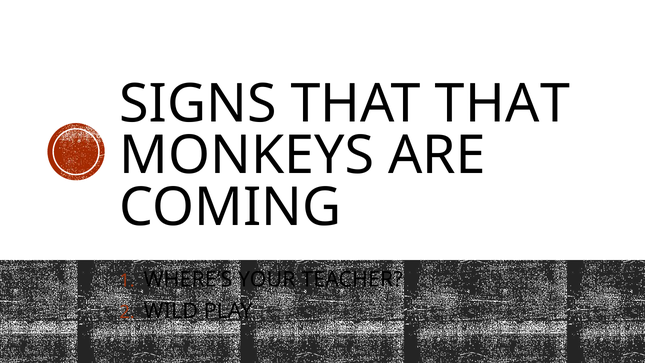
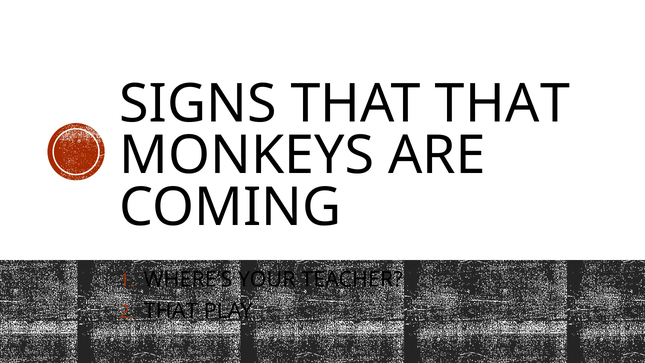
WILD at (171, 311): WILD -> THAT
